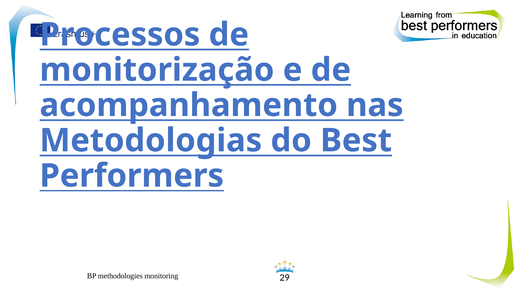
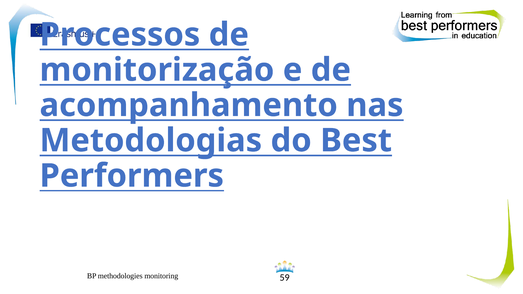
29: 29 -> 59
